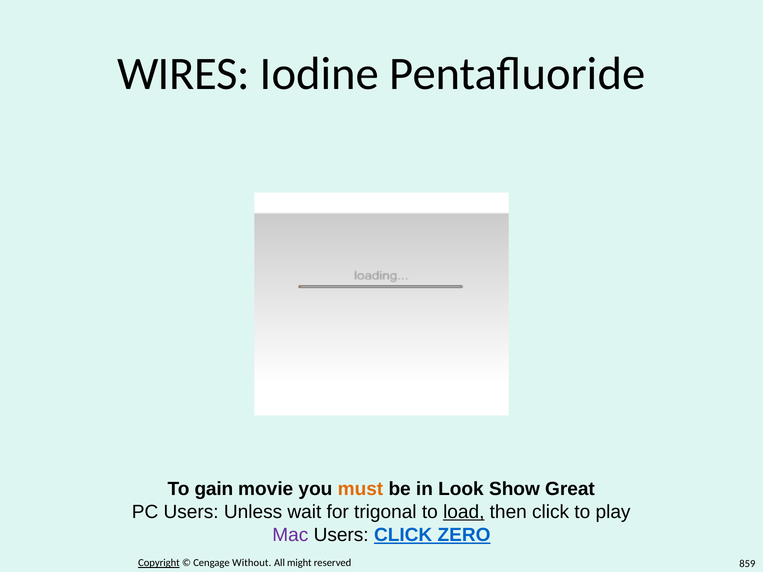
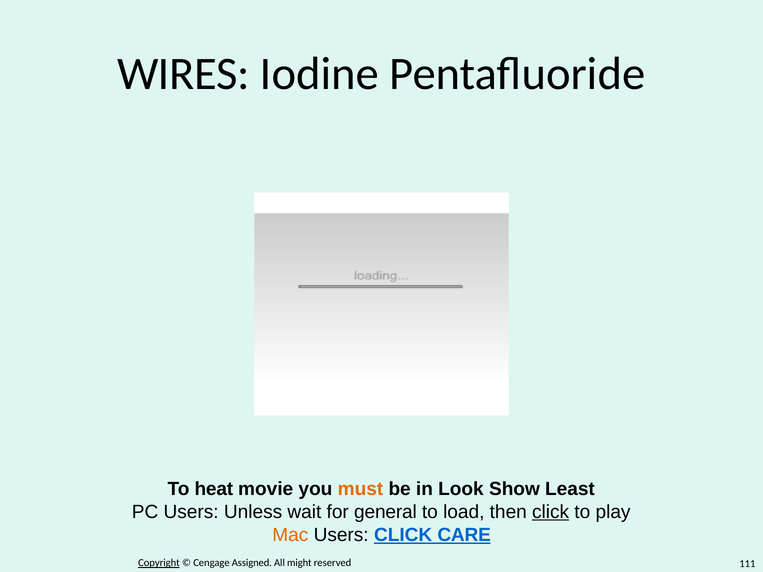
gain: gain -> heat
Great: Great -> Least
trigonal: trigonal -> general
load underline: present -> none
click at (551, 512) underline: none -> present
Mac colour: purple -> orange
ZERO: ZERO -> CARE
Without: Without -> Assigned
859: 859 -> 111
